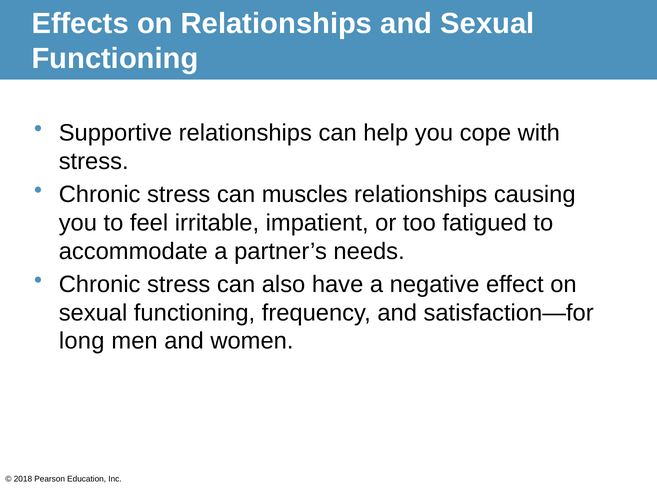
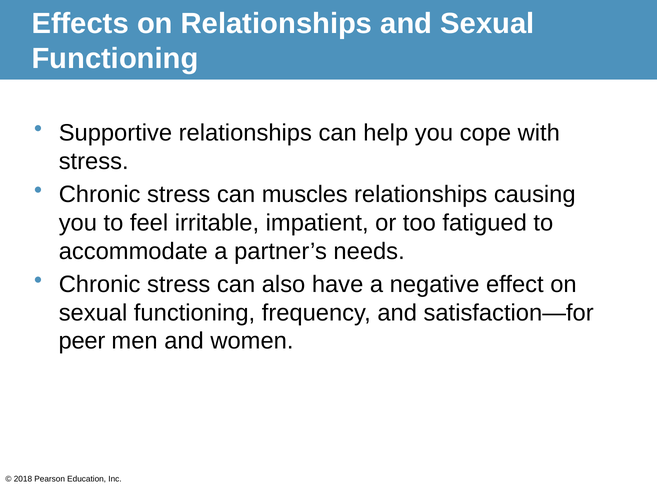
long: long -> peer
